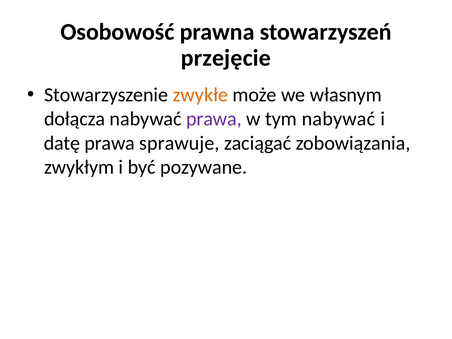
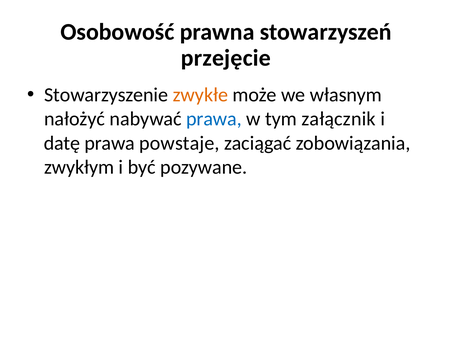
dołącza: dołącza -> nałożyć
prawa at (214, 119) colour: purple -> blue
tym nabywać: nabywać -> załącznik
sprawuje: sprawuje -> powstaje
